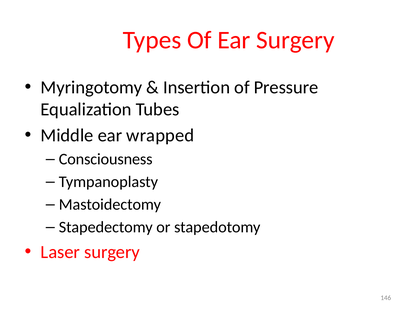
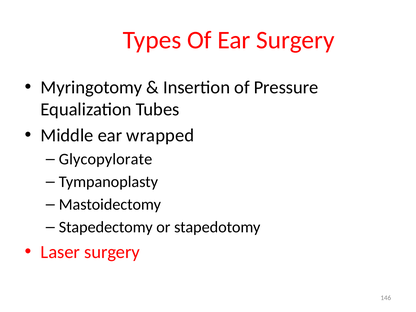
Consciousness: Consciousness -> Glycopylorate
